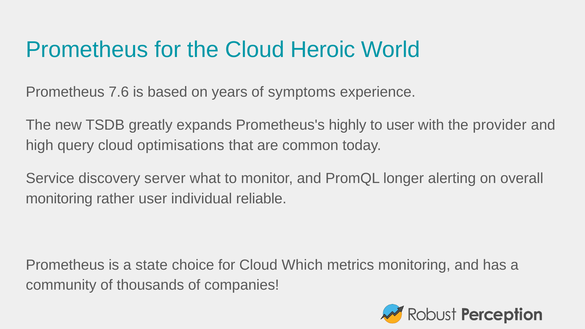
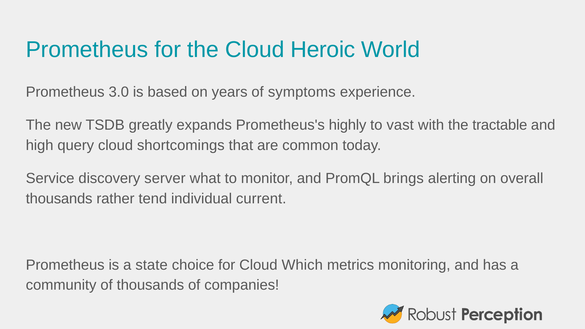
7.6: 7.6 -> 3.0
to user: user -> vast
provider: provider -> tractable
optimisations: optimisations -> shortcomings
longer: longer -> brings
monitoring at (59, 199): monitoring -> thousands
rather user: user -> tend
reliable: reliable -> current
